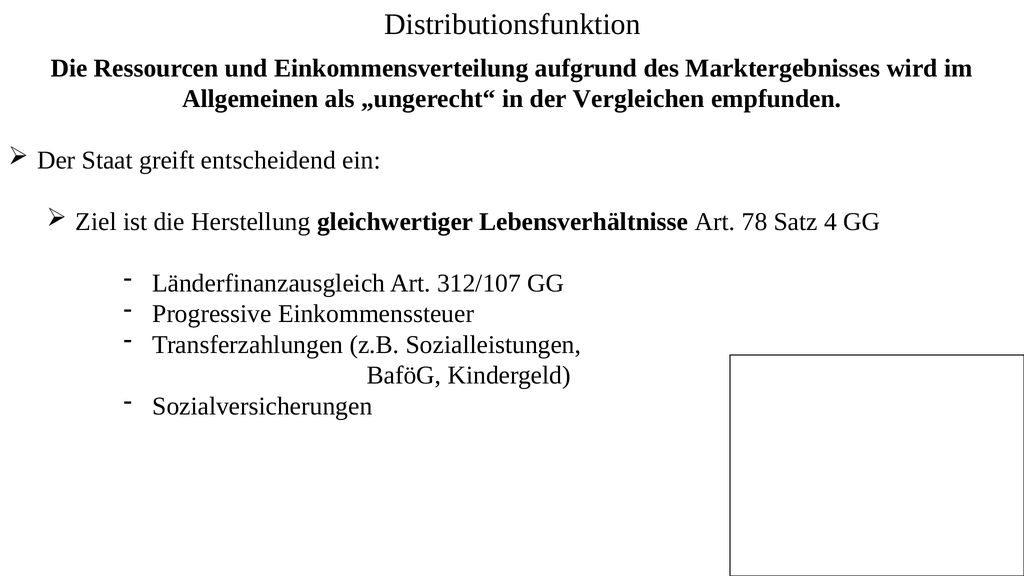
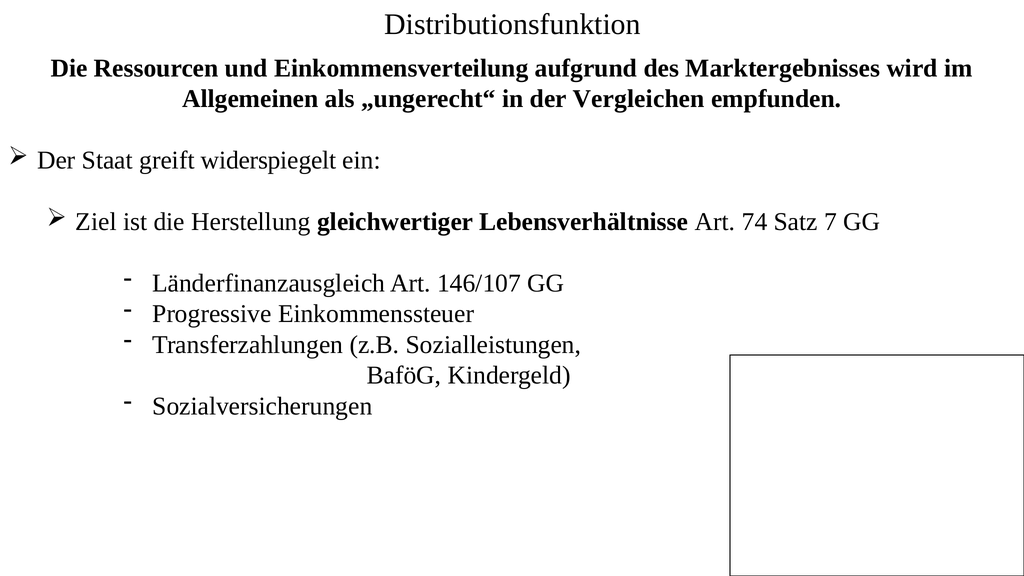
entscheidend: entscheidend -> widerspiegelt
78: 78 -> 74
4: 4 -> 7
312/107: 312/107 -> 146/107
